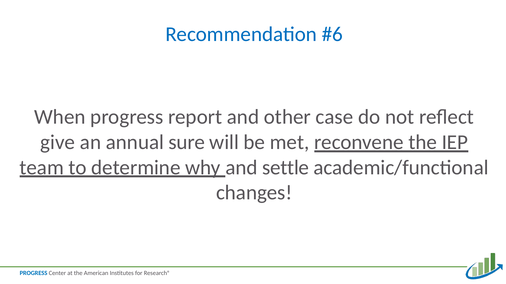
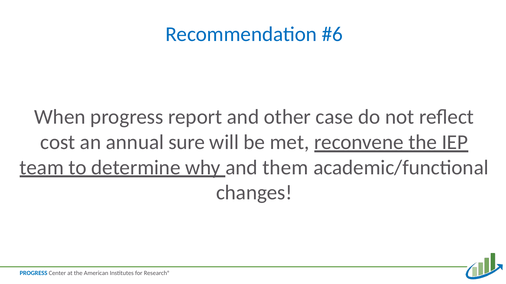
give: give -> cost
settle: settle -> them
